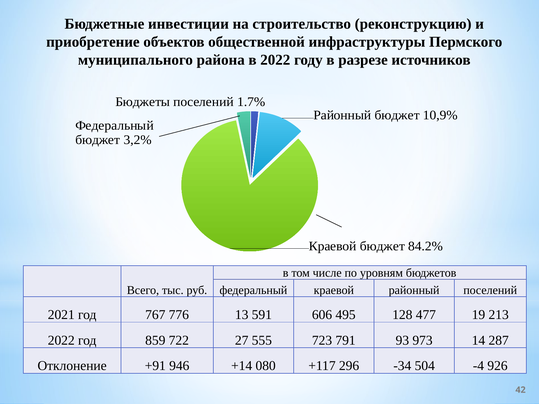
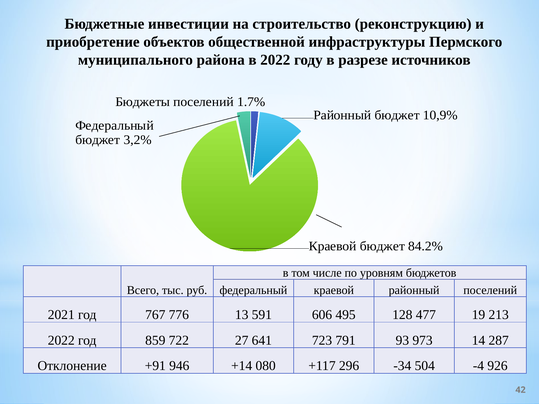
555: 555 -> 641
